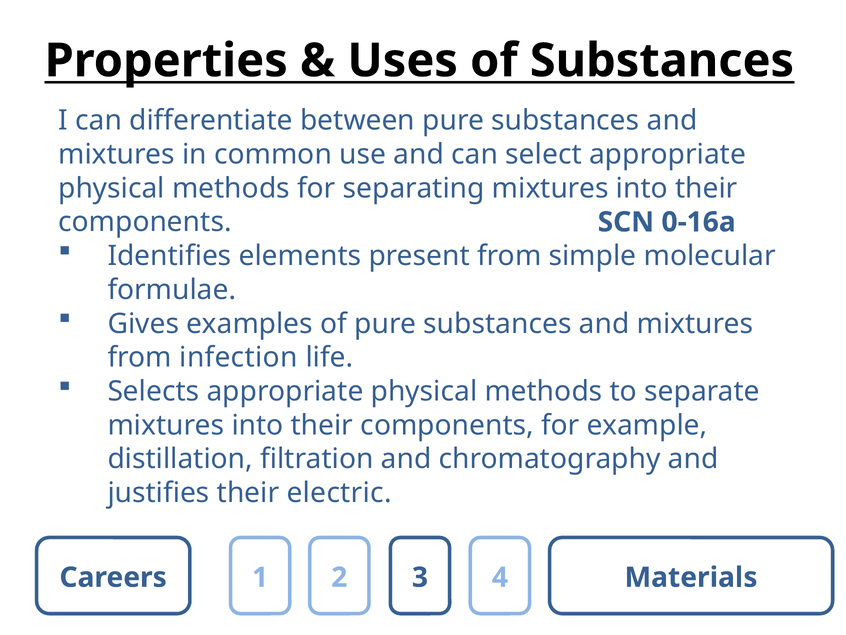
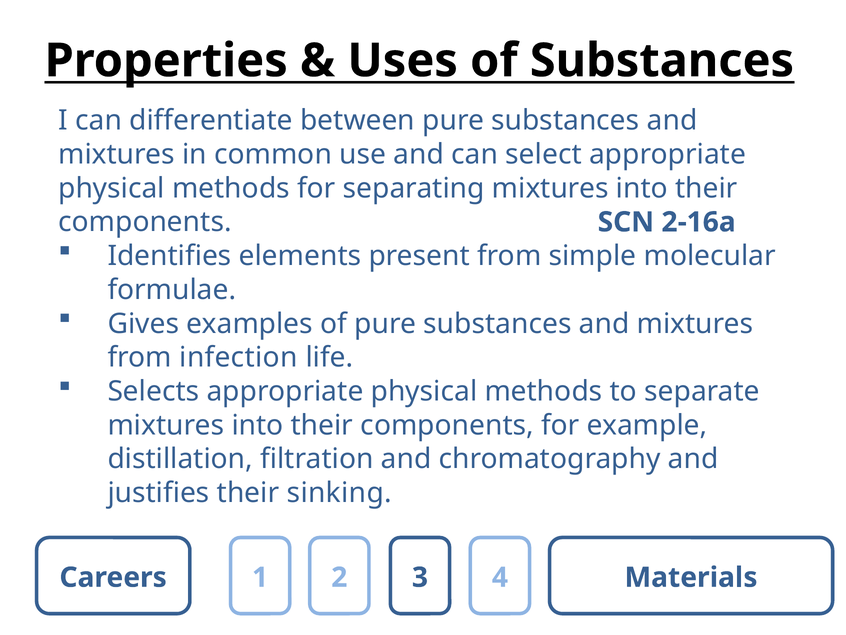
0-16a: 0-16a -> 2-16a
electric: electric -> sinking
